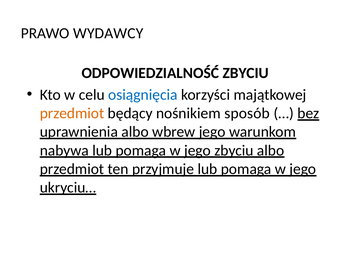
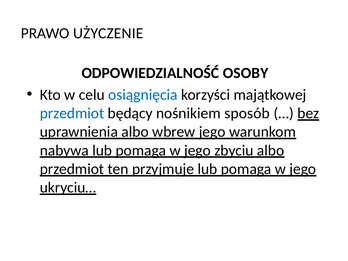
WYDAWCY: WYDAWCY -> UŻYCZENIE
ODPOWIEDZIALNOŚĆ ZBYCIU: ZBYCIU -> OSOBY
przedmiot at (72, 113) colour: orange -> blue
